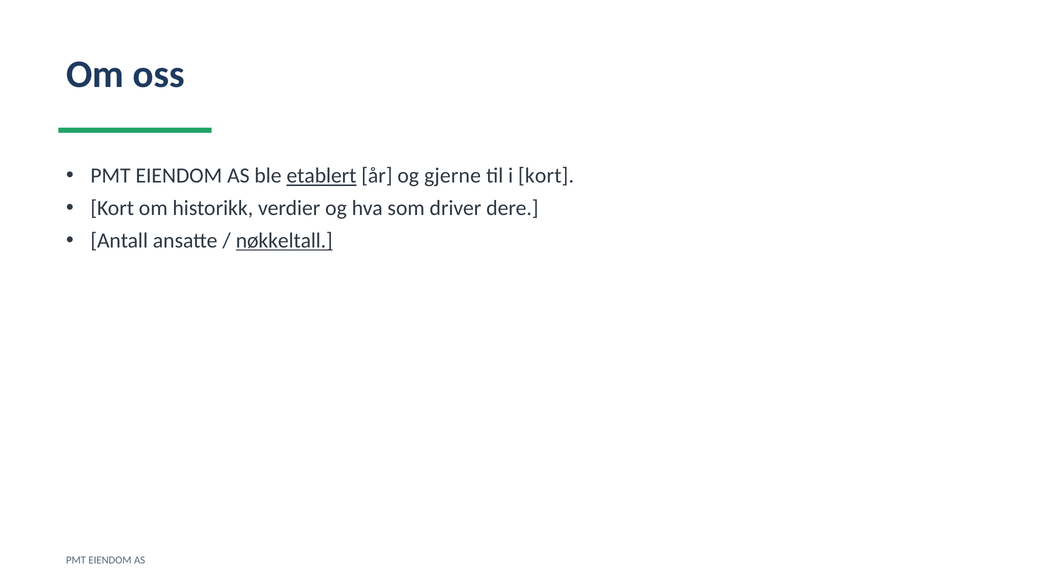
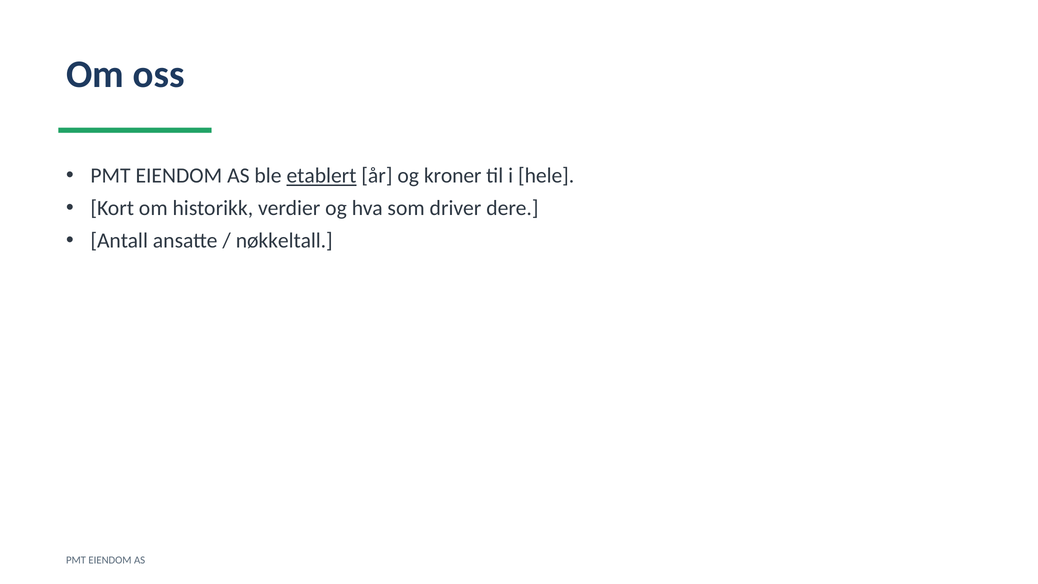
gjerne: gjerne -> kroner
i kort: kort -> hele
nøkkeltall underline: present -> none
